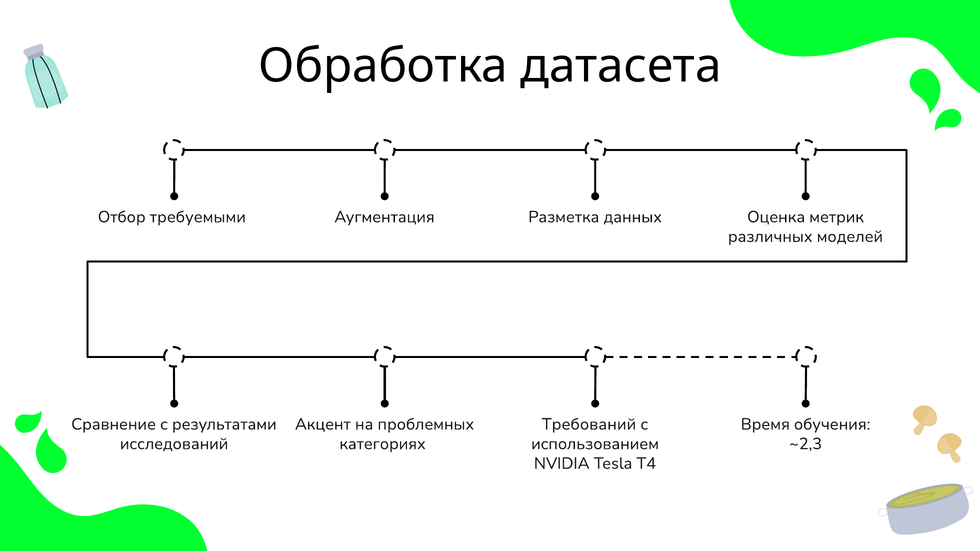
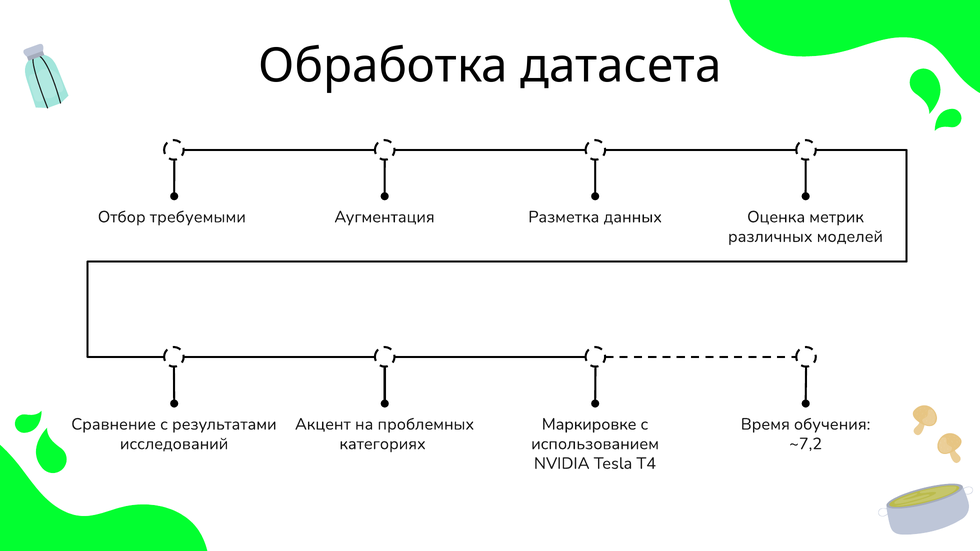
Требований: Требований -> Маркировке
~2,3: ~2,3 -> ~7,2
